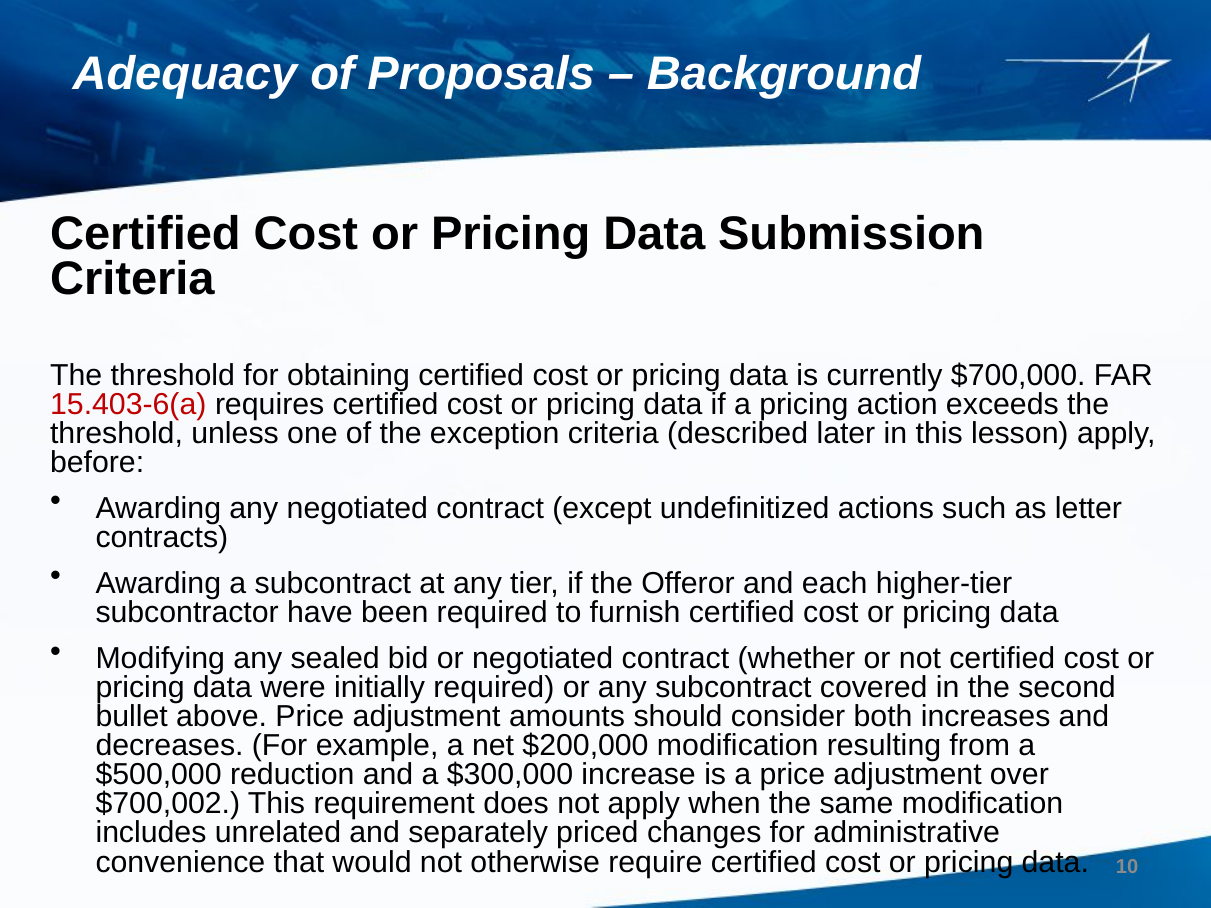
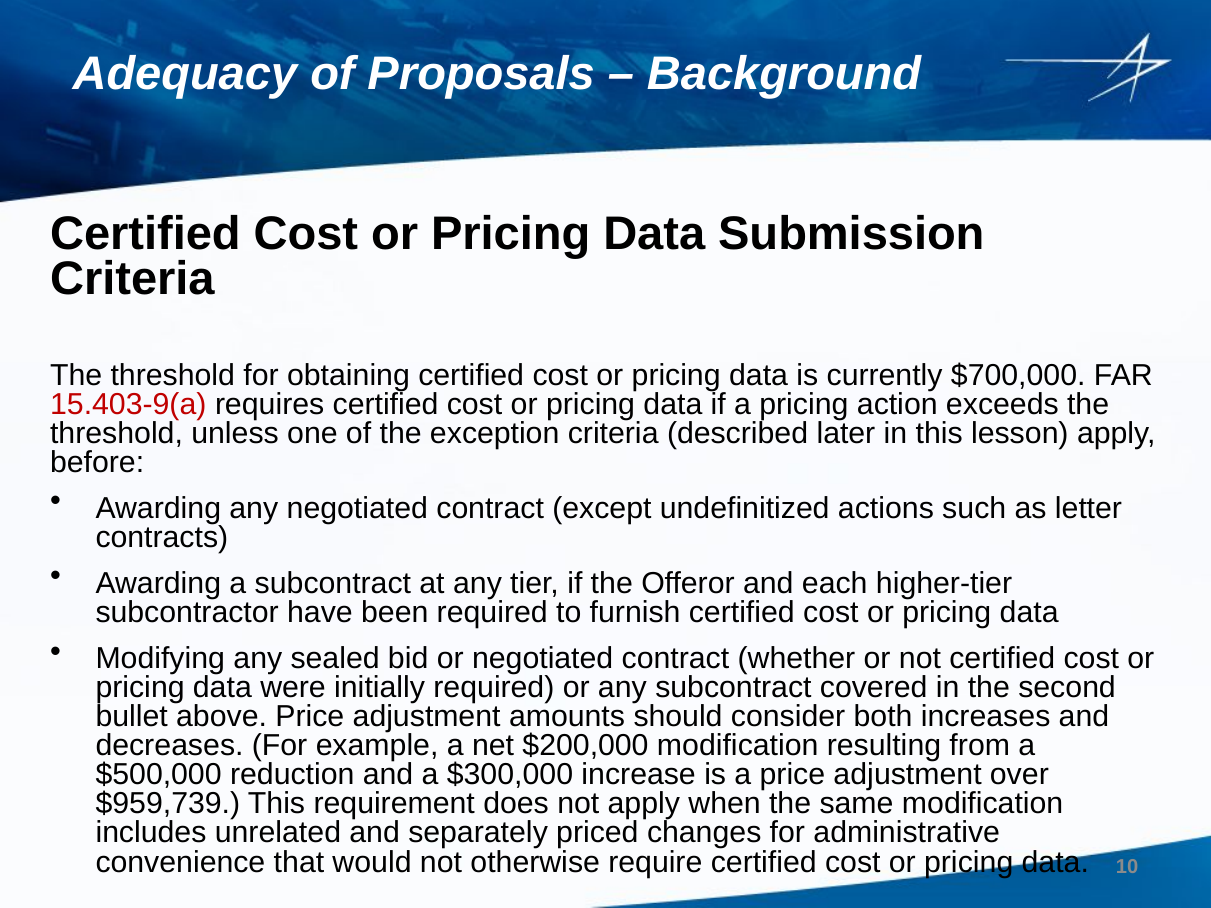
15.403-6(a: 15.403-6(a -> 15.403-9(a
$700,002: $700,002 -> $959,739
